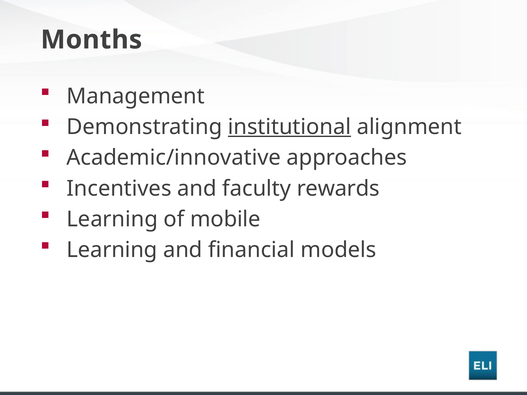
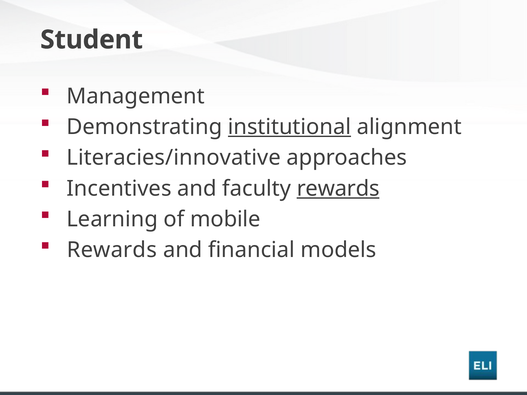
Months: Months -> Student
Academic/innovative: Academic/innovative -> Literacies/innovative
rewards at (338, 189) underline: none -> present
Learning at (112, 250): Learning -> Rewards
